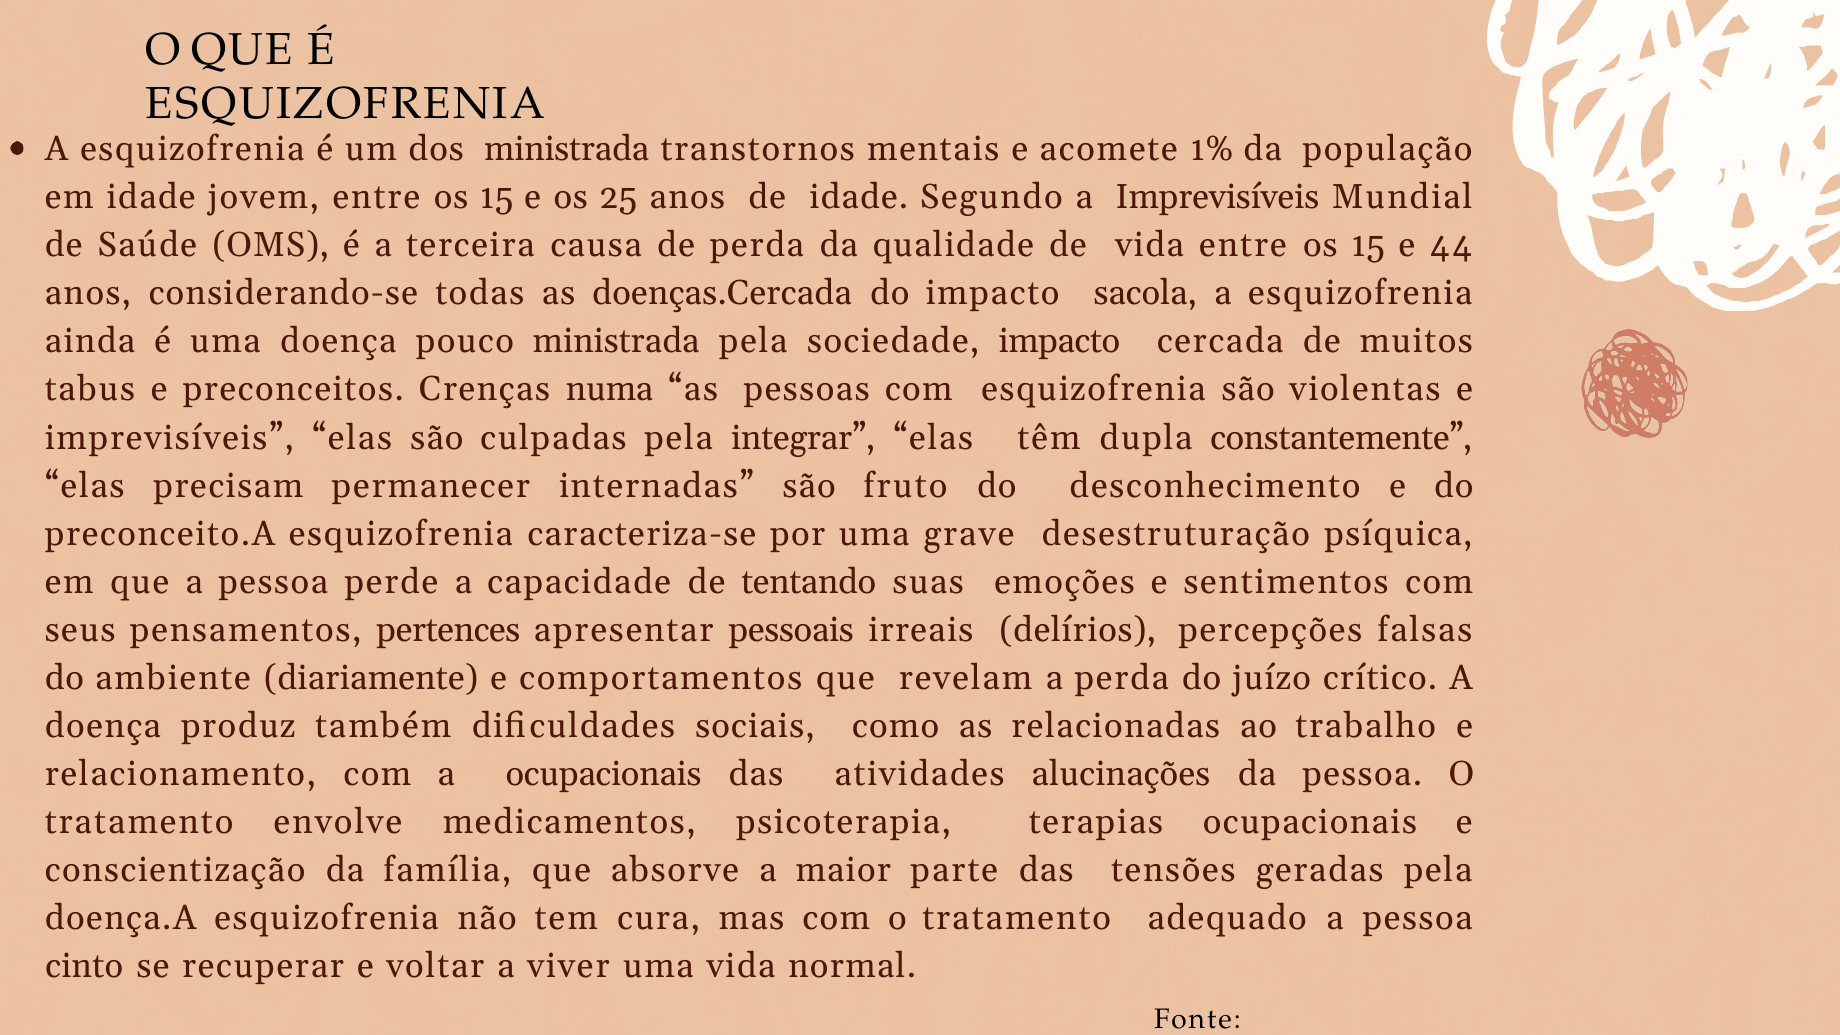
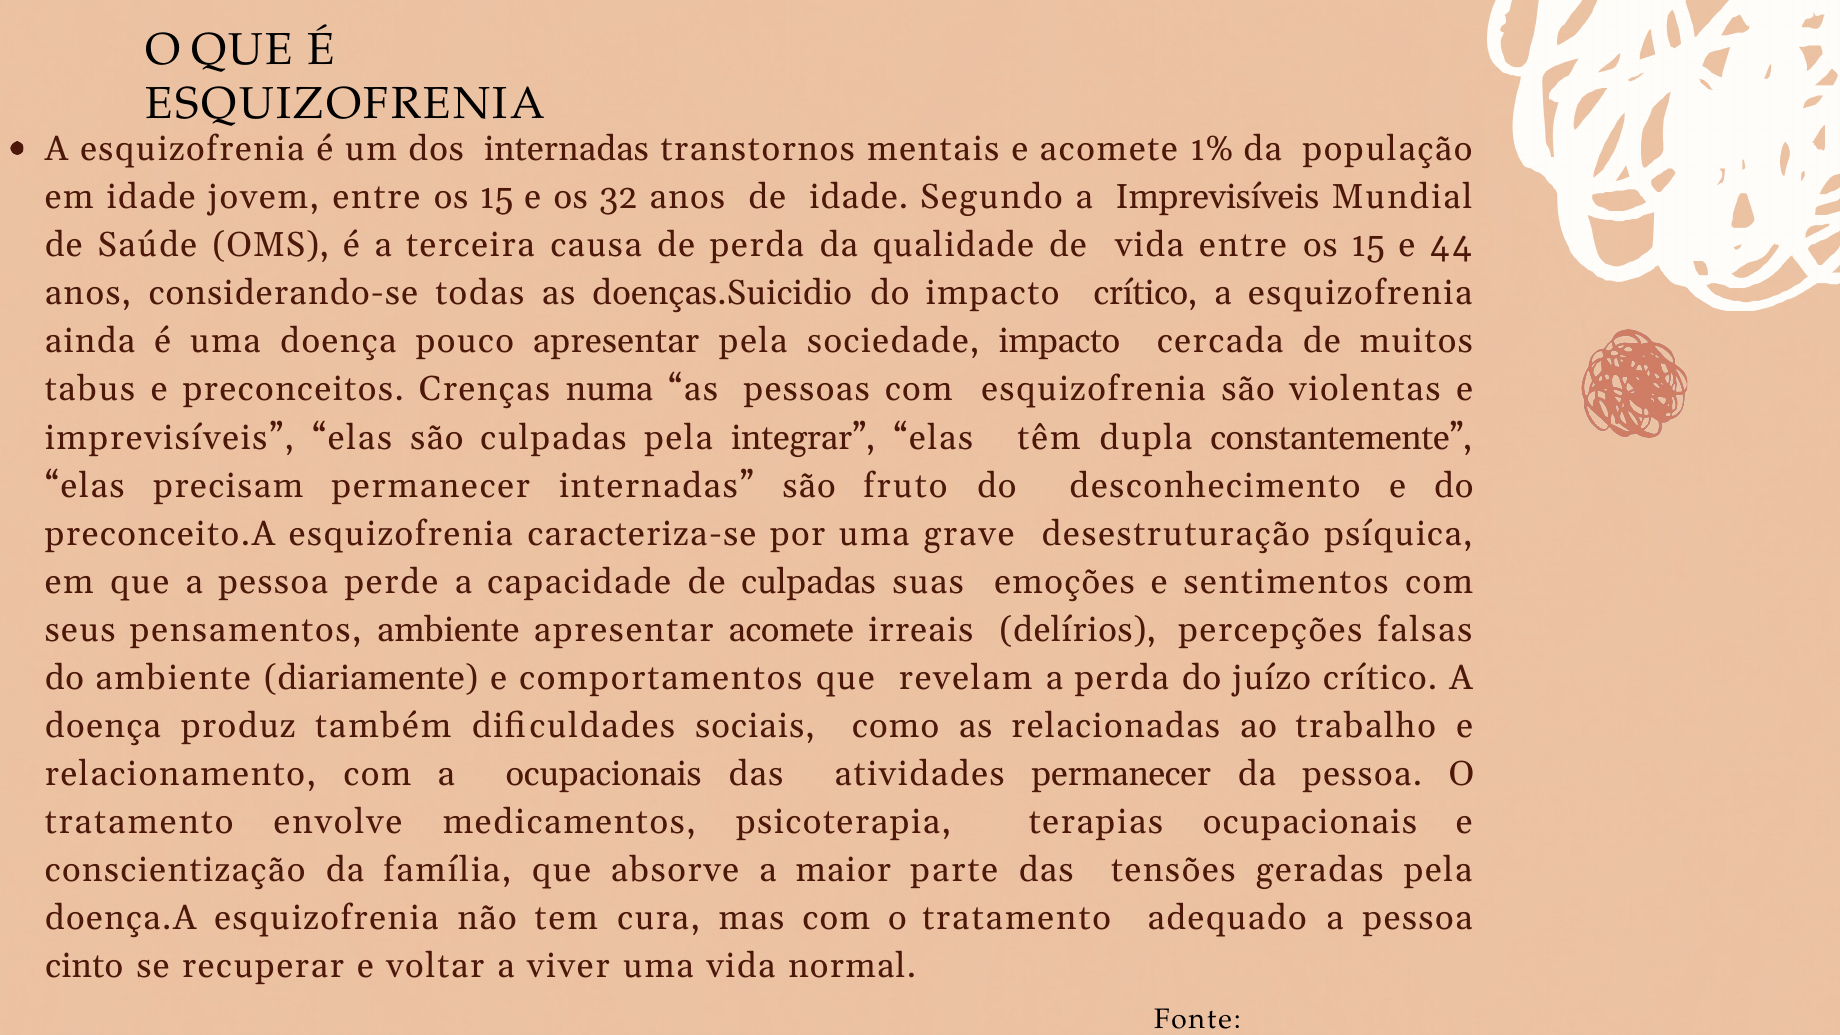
dos ministrada: ministrada -> internadas
25: 25 -> 32
doenças.Cercada: doenças.Cercada -> doenças.Suicidio
impacto sacola: sacola -> crítico
pouco ministrada: ministrada -> apresentar
de tentando: tentando -> culpadas
pensamentos pertences: pertences -> ambiente
apresentar pessoais: pessoais -> acomete
atividades alucinações: alucinações -> permanecer
